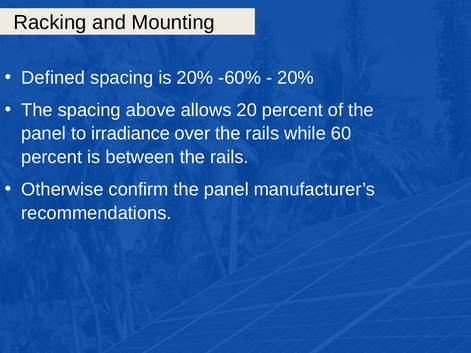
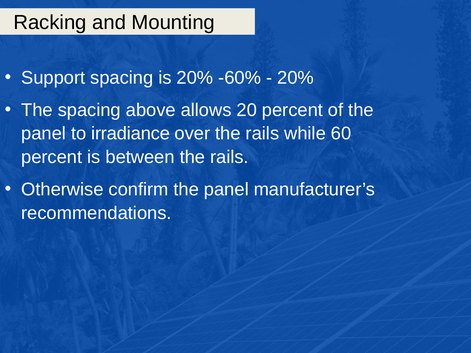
Defined: Defined -> Support
